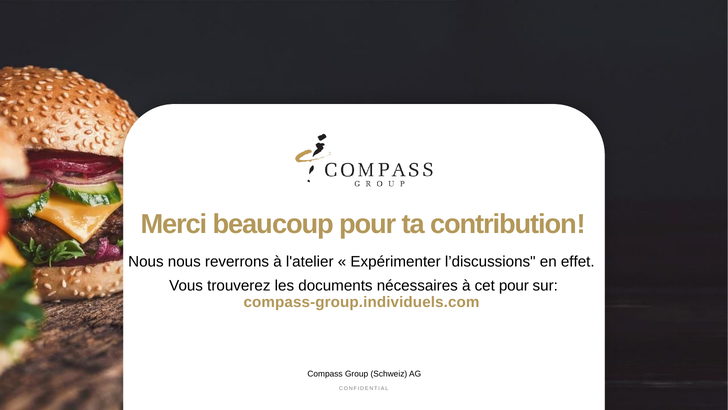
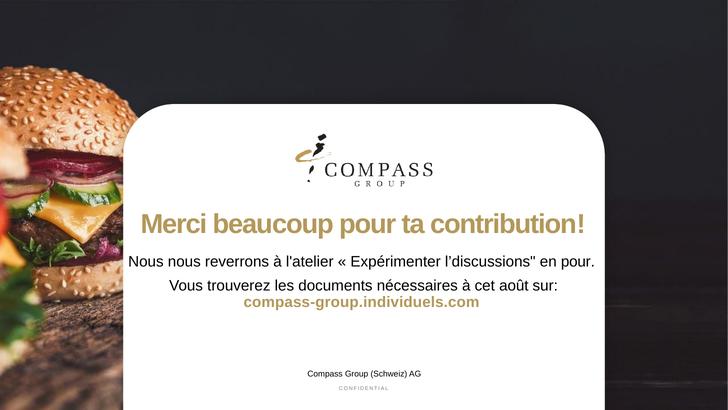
en effet: effet -> pour
cet pour: pour -> août
